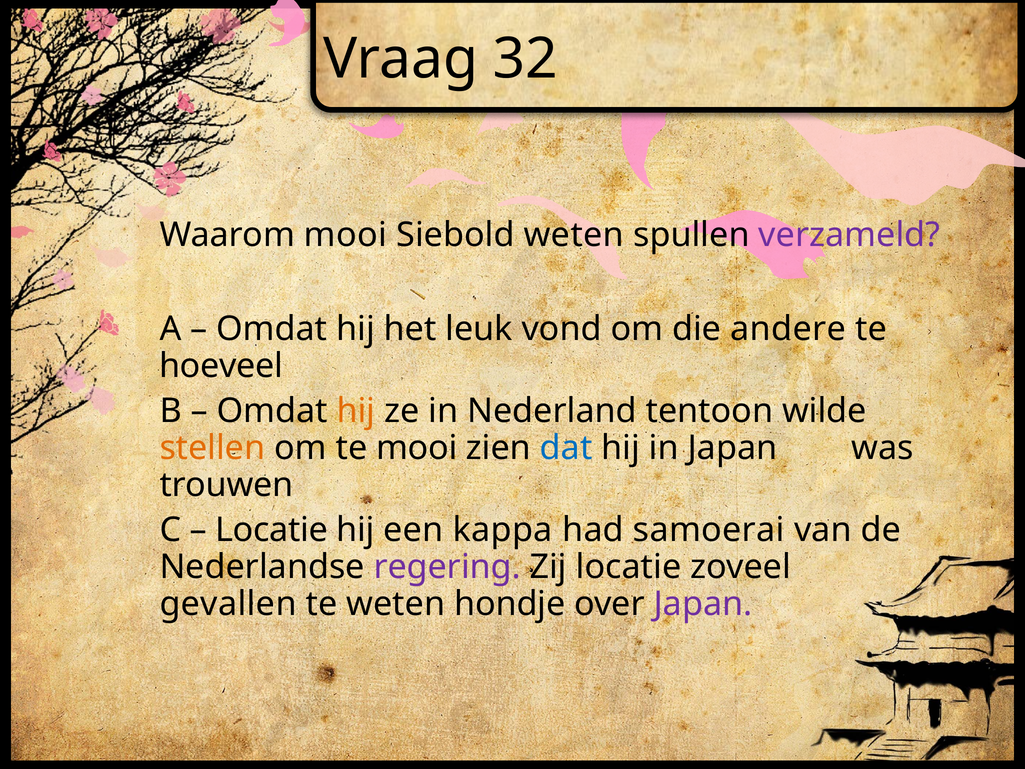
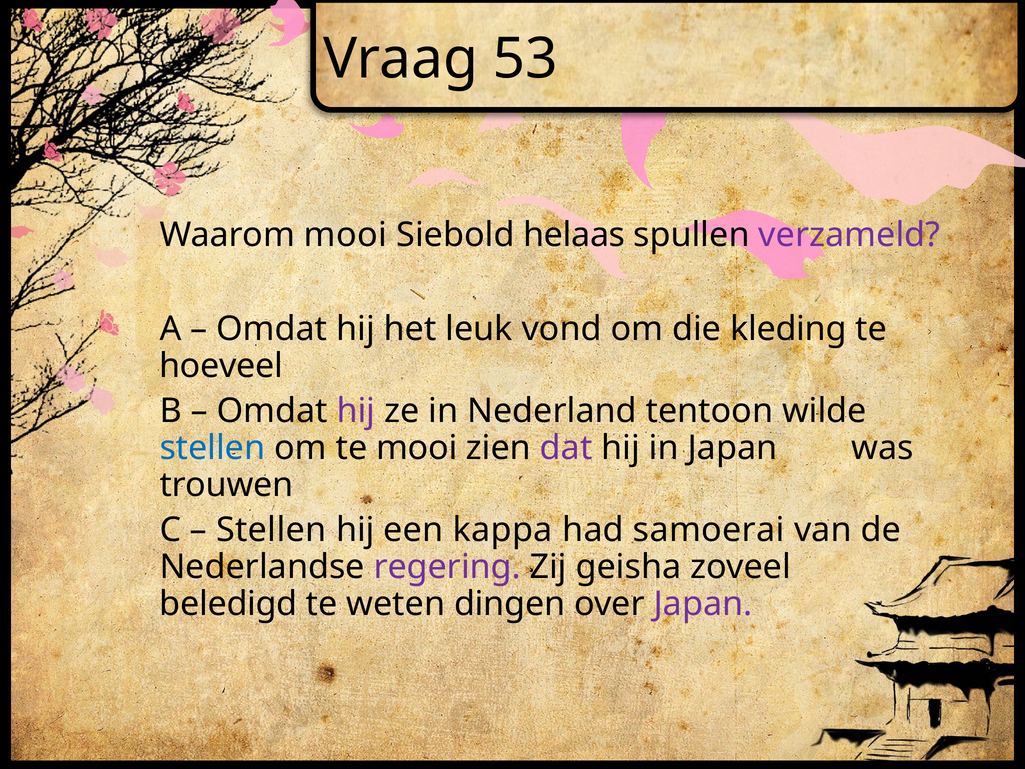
32: 32 -> 53
Siebold weten: weten -> helaas
andere: andere -> kleding
hij at (356, 411) colour: orange -> purple
stellen at (212, 448) colour: orange -> blue
dat colour: blue -> purple
Locatie at (272, 530): Locatie -> Stellen
Zij locatie: locatie -> geisha
gevallen: gevallen -> beledigd
hondje: hondje -> dingen
